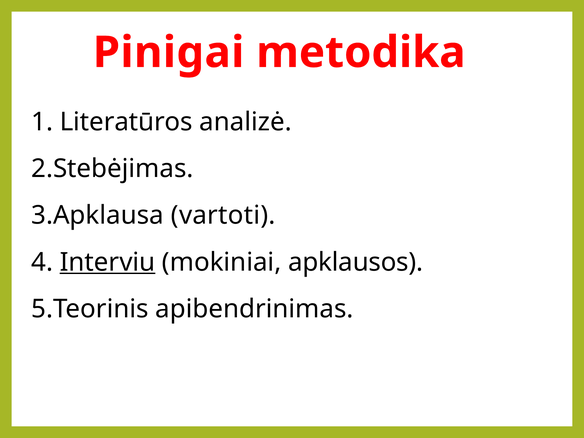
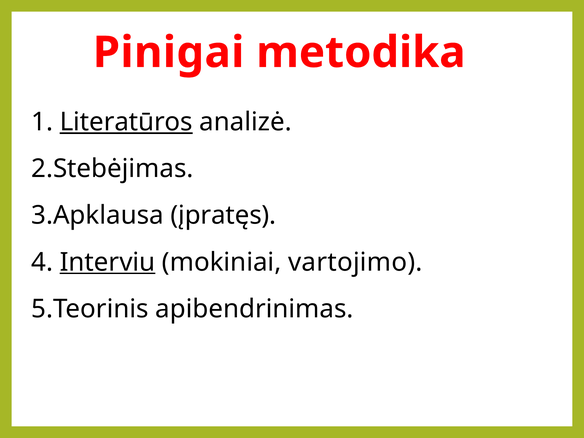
Literatūros underline: none -> present
vartoti: vartoti -> įpratęs
apklausos: apklausos -> vartojimo
